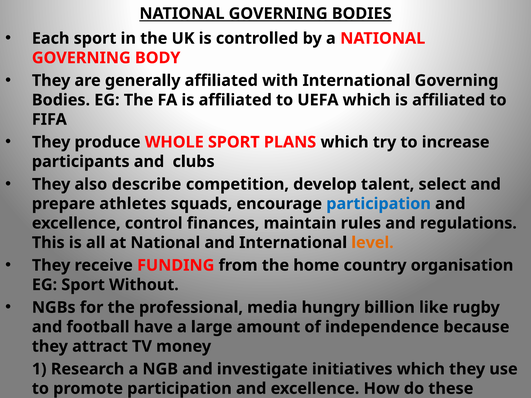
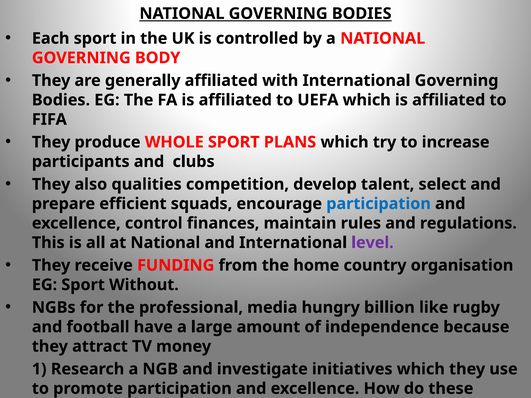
describe: describe -> qualities
athletes: athletes -> efficient
level colour: orange -> purple
